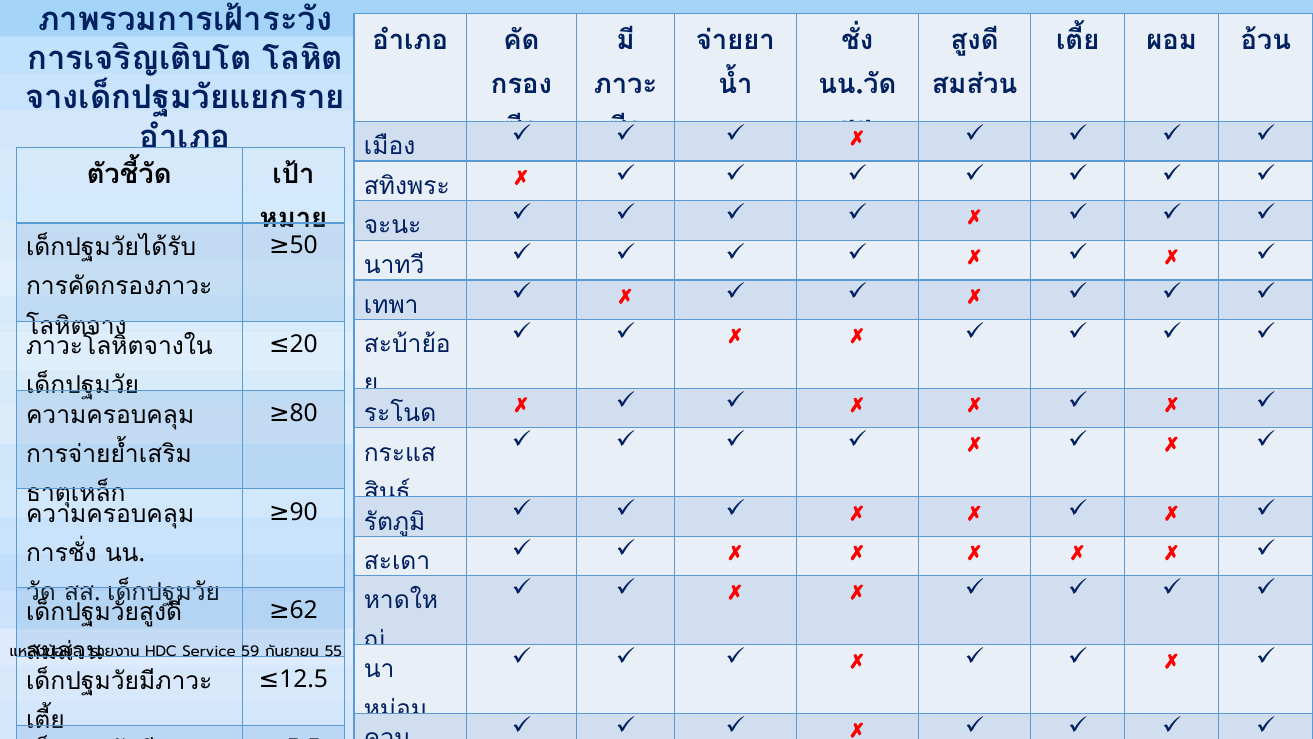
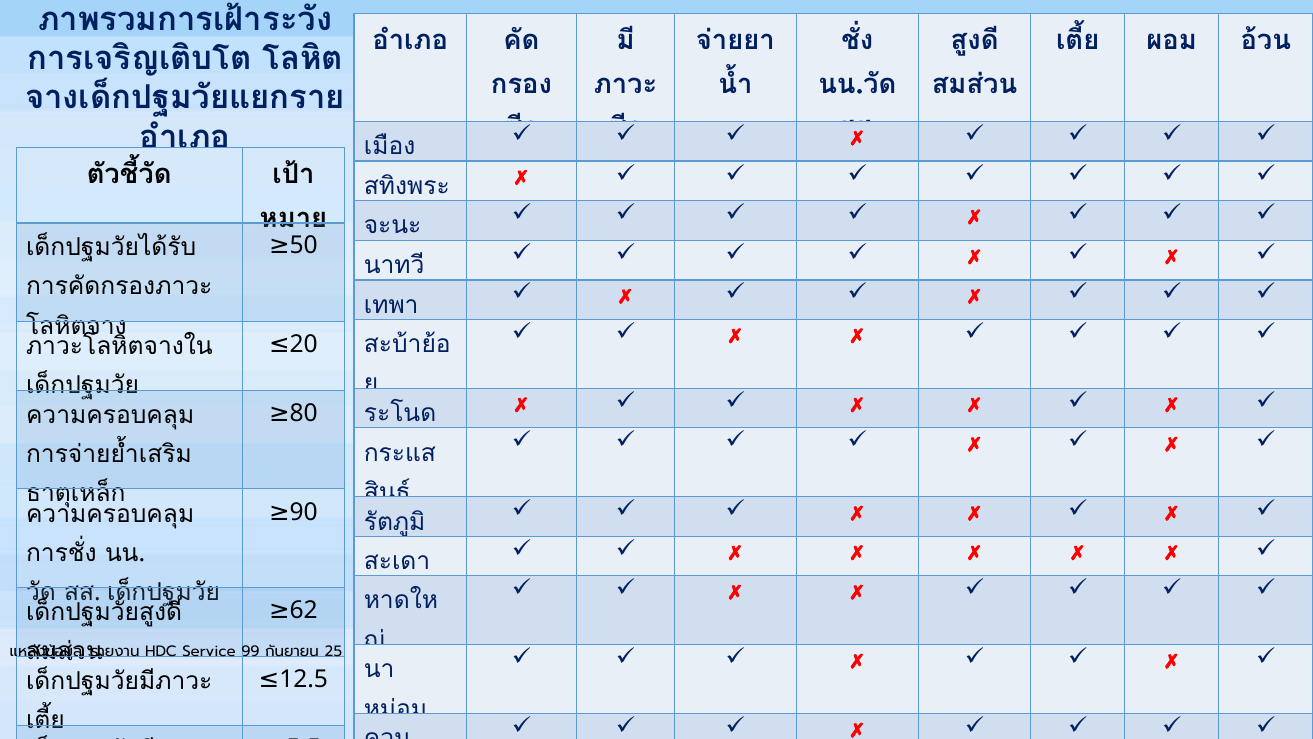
59: 59 -> 99
55: 55 -> 25
